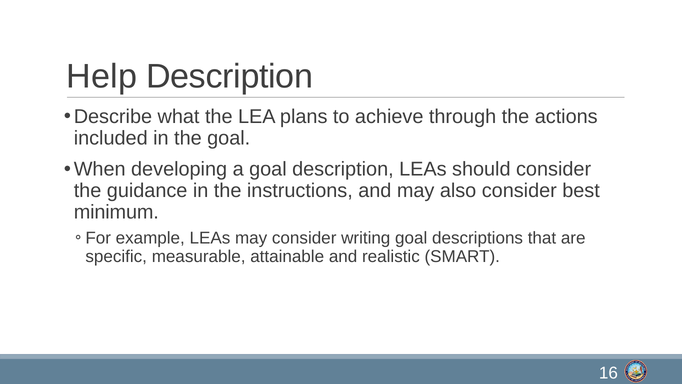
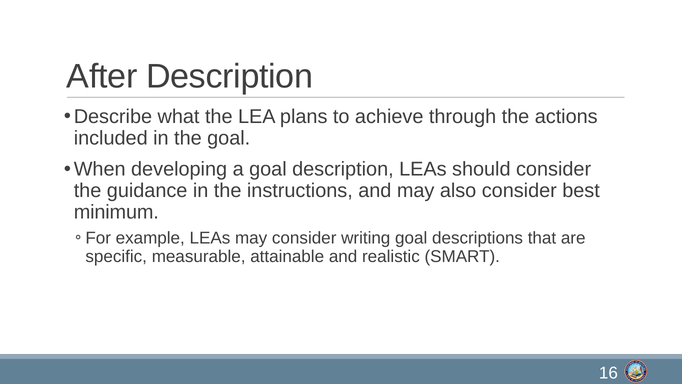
Help: Help -> After
